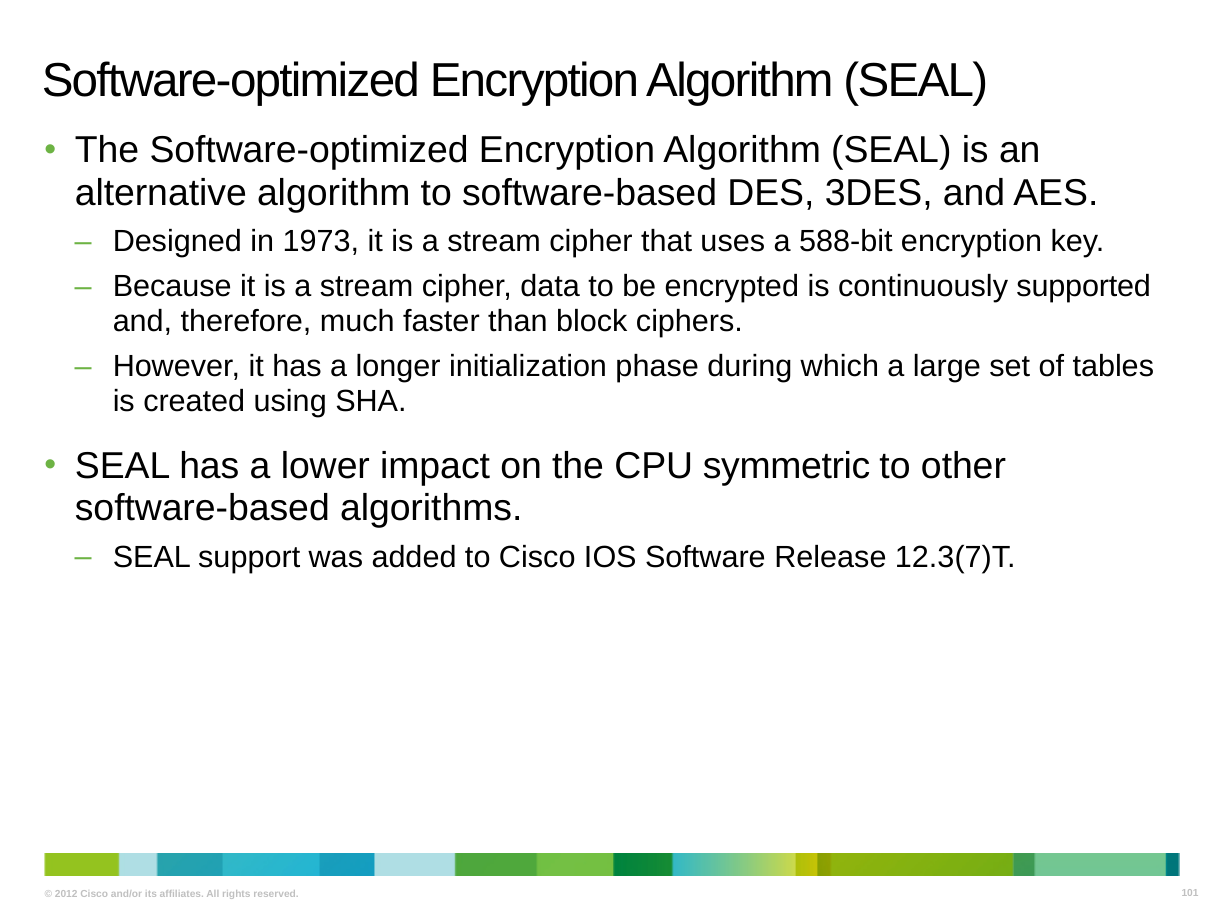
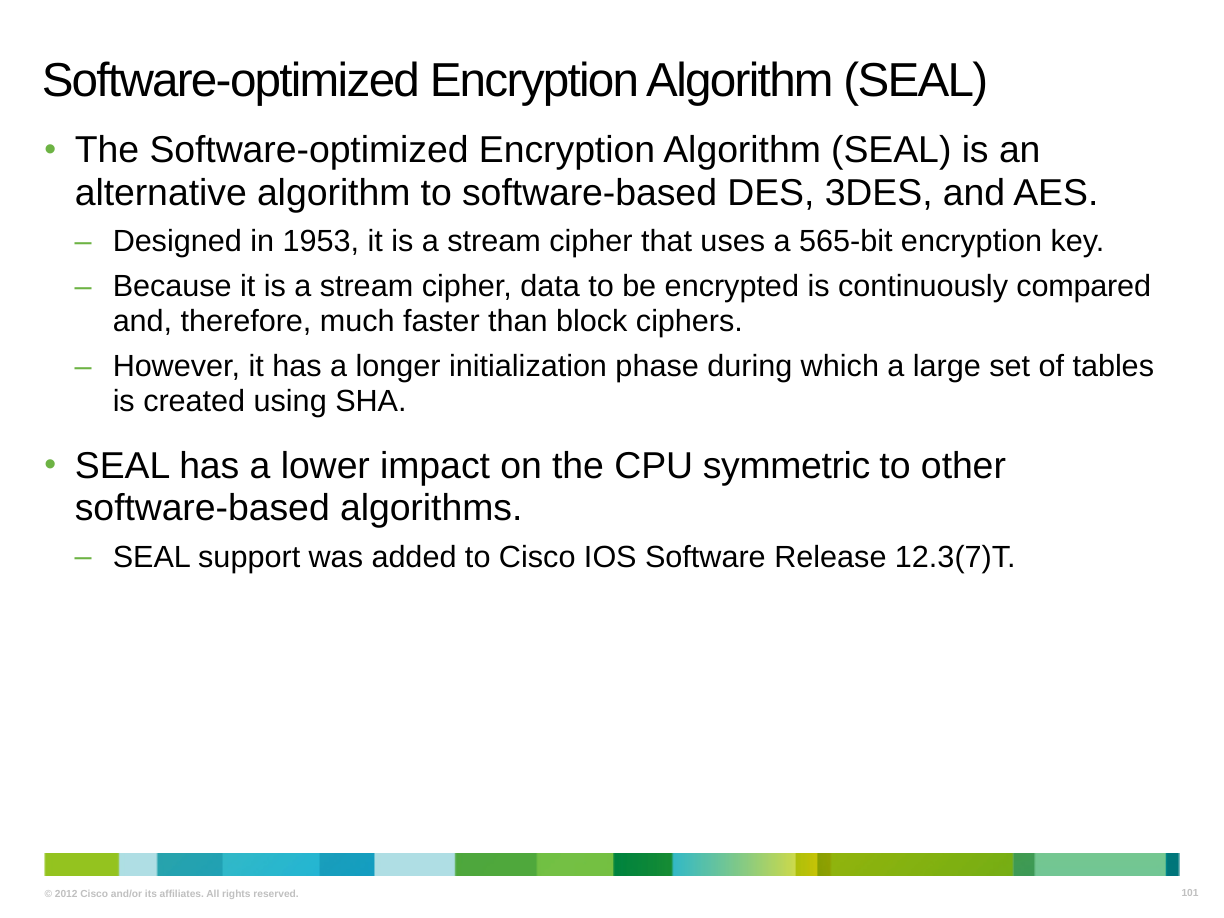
1973: 1973 -> 1953
588-bit: 588-bit -> 565-bit
supported: supported -> compared
